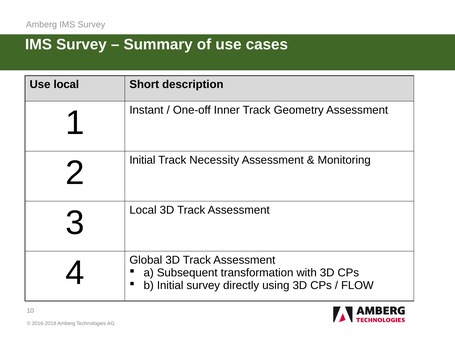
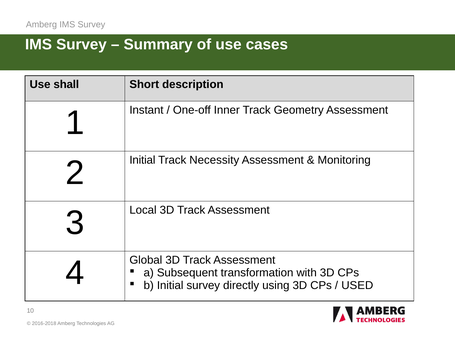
Use local: local -> shall
FLOW: FLOW -> USED
